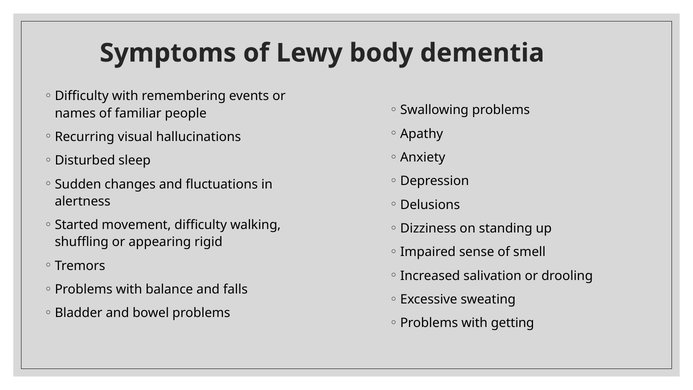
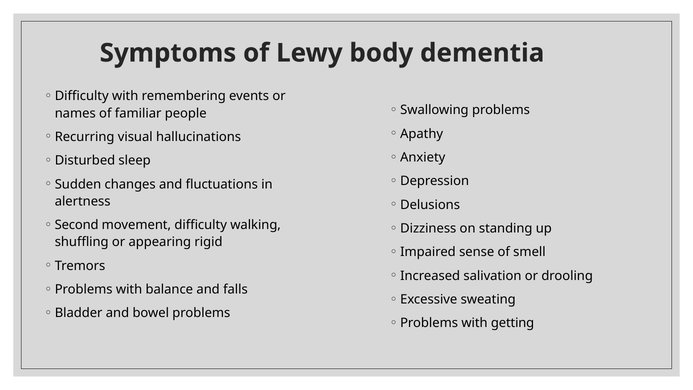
Started: Started -> Second
